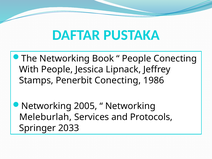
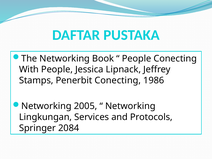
Meleburlah: Meleburlah -> Lingkungan
2033: 2033 -> 2084
